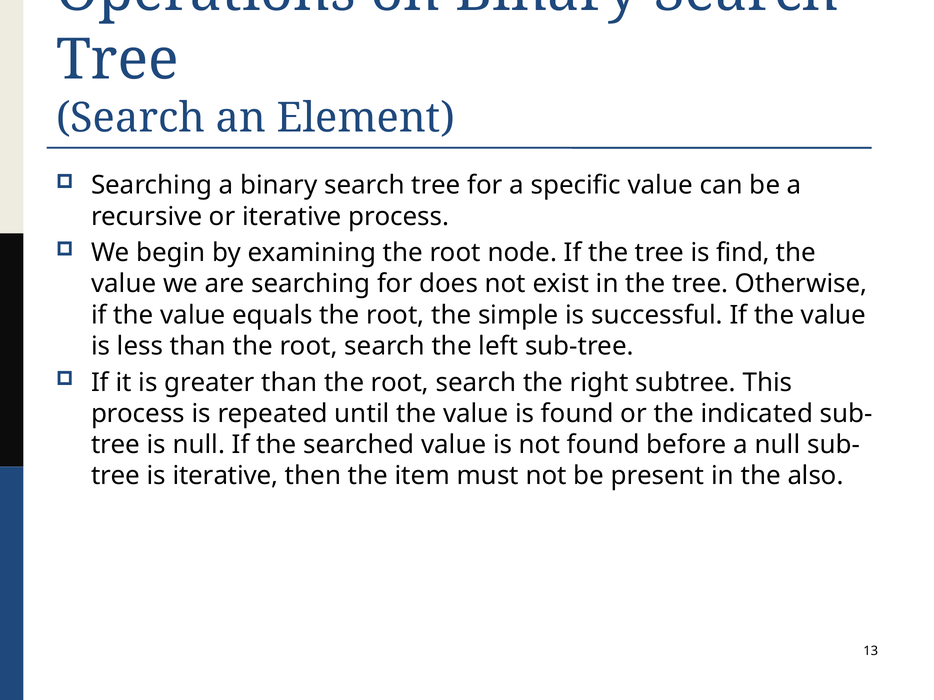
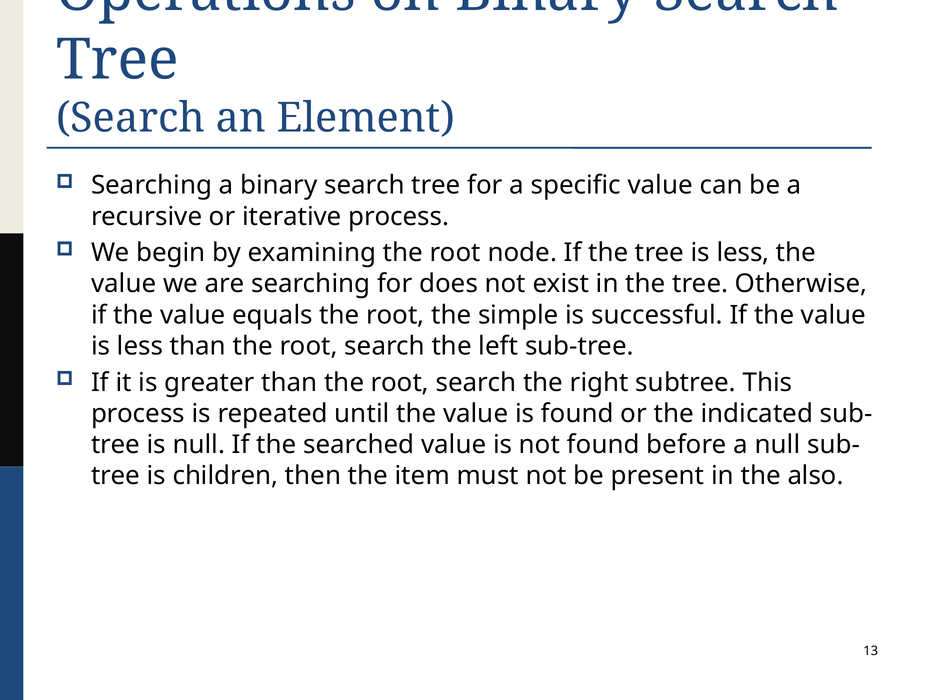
tree is find: find -> less
is iterative: iterative -> children
